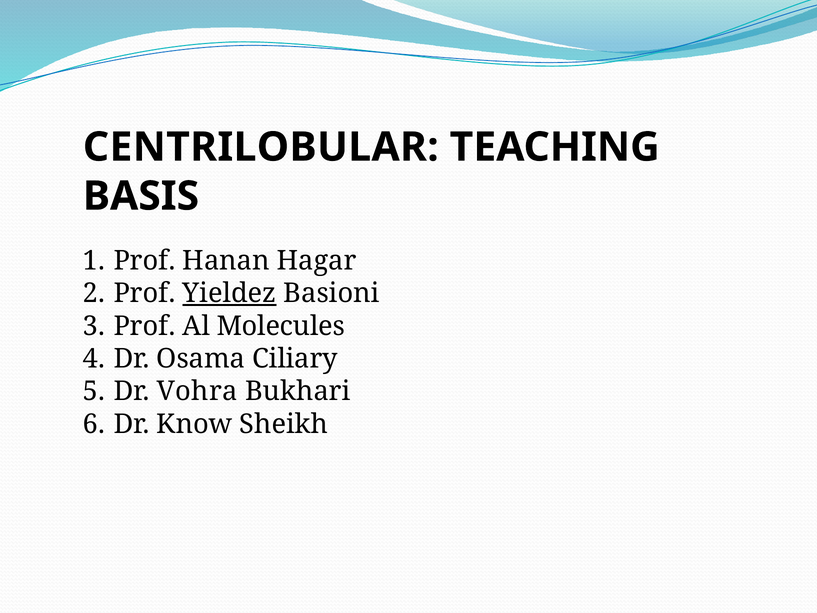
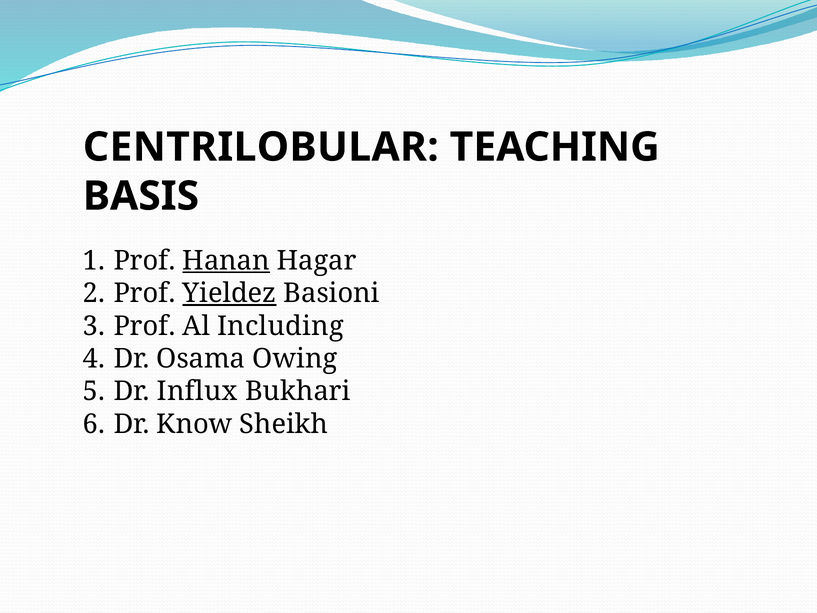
Hanan underline: none -> present
Molecules: Molecules -> Including
Ciliary: Ciliary -> Owing
Vohra: Vohra -> Influx
